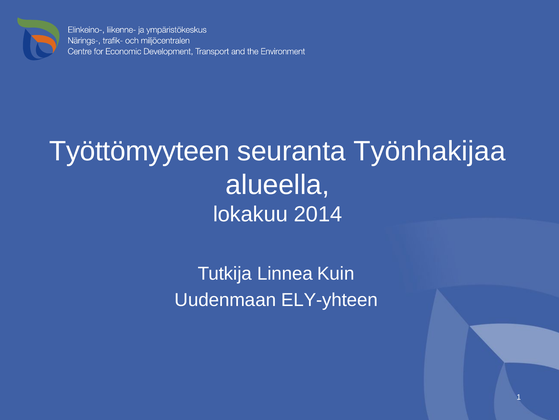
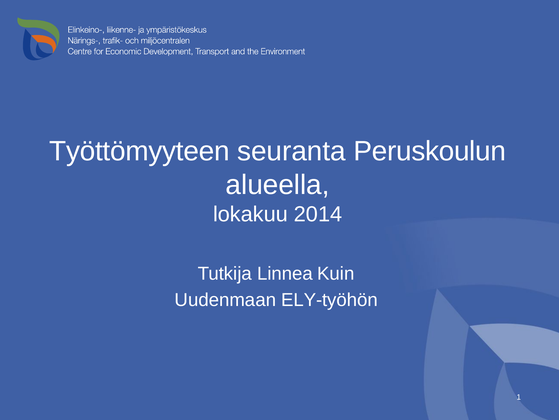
Työnhakijaa: Työnhakijaa -> Peruskoulun
ELY-yhteen: ELY-yhteen -> ELY-työhön
